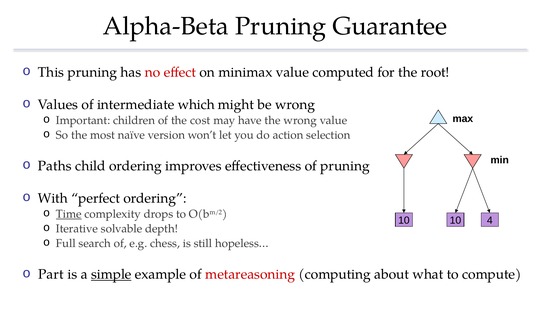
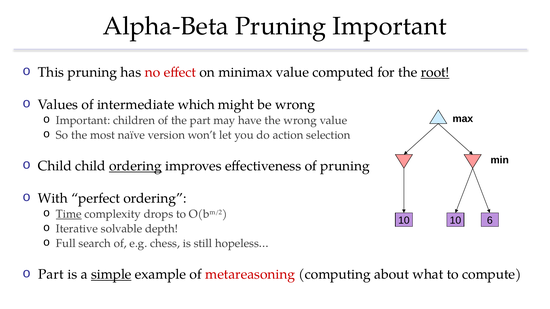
Pruning Guarantee: Guarantee -> Important
root underline: none -> present
the cost: cost -> part
Paths at (55, 166): Paths -> Child
ordering at (135, 166) underline: none -> present
4: 4 -> 6
